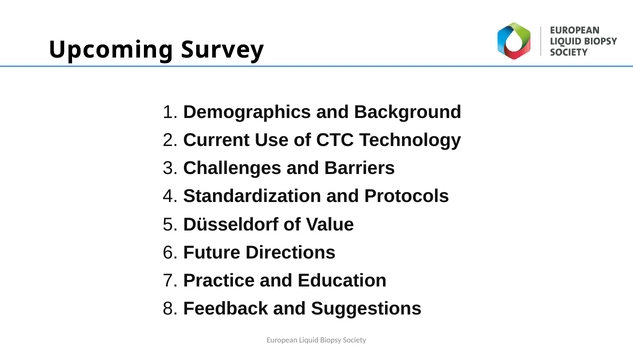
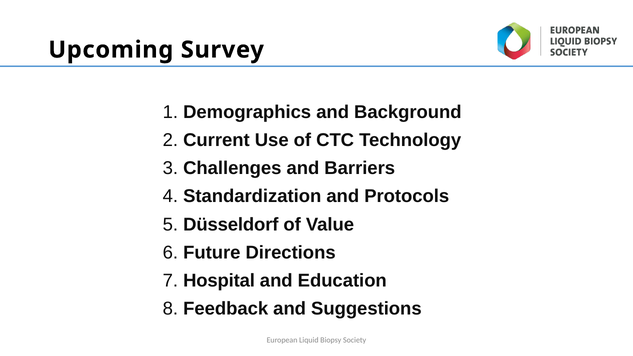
Practice: Practice -> Hospital
